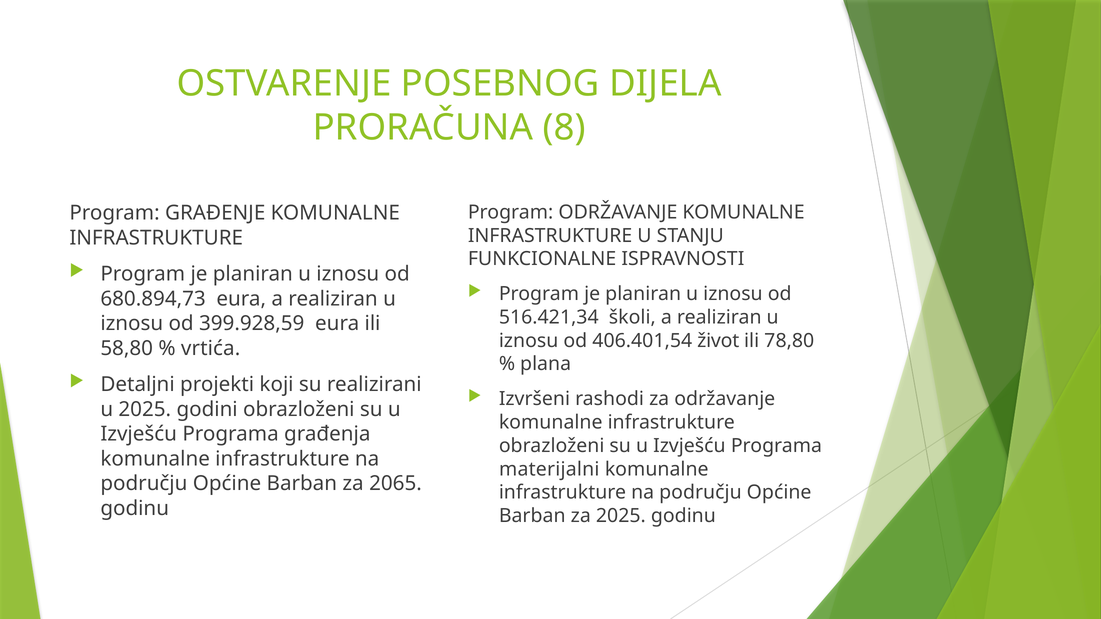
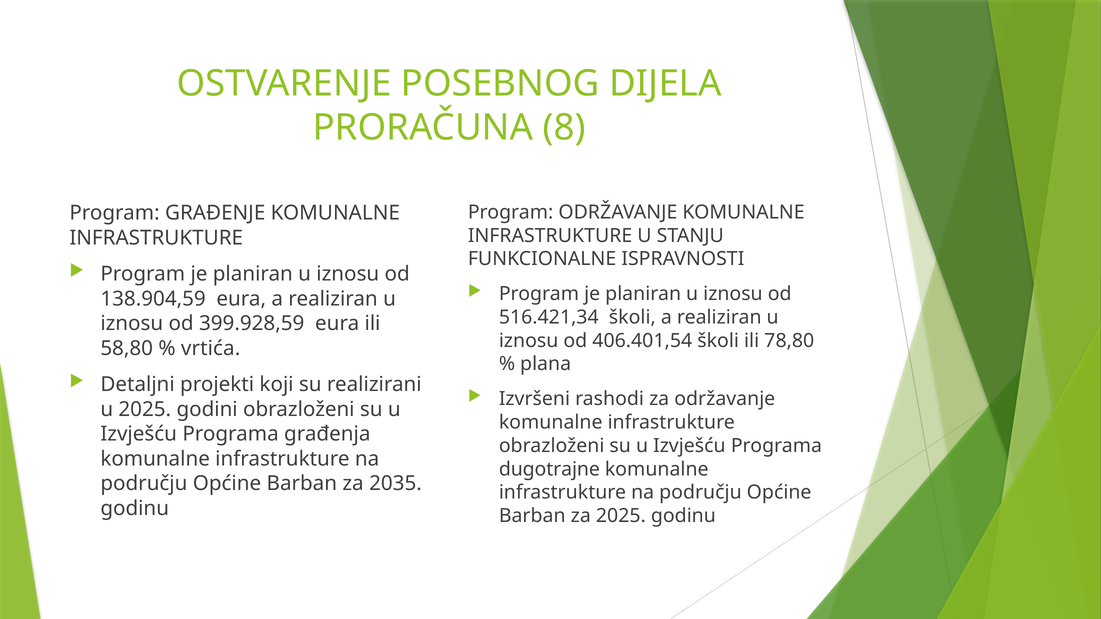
680.894,73: 680.894,73 -> 138.904,59
406.401,54 život: život -> školi
materijalni: materijalni -> dugotrajne
2065: 2065 -> 2035
